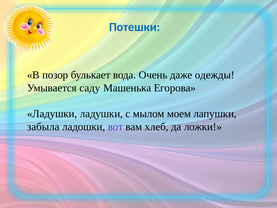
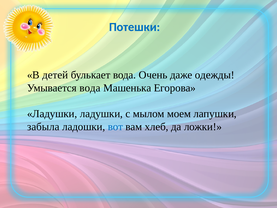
позор: позор -> детей
Умывается саду: саду -> вода
вот colour: purple -> blue
